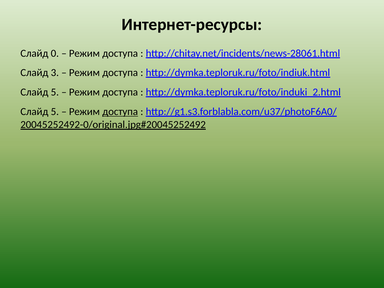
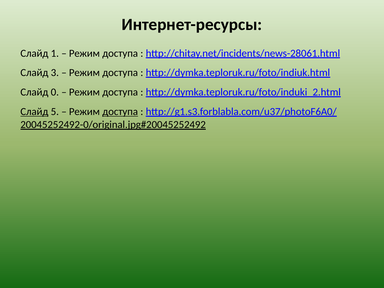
0: 0 -> 1
5 at (55, 92): 5 -> 0
Слайд at (34, 112) underline: none -> present
